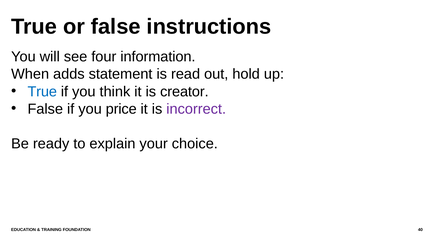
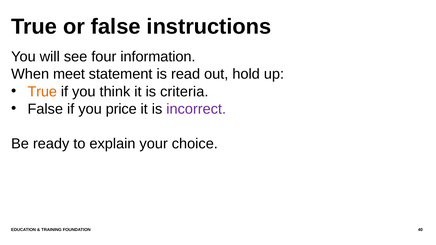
adds: adds -> meet
True at (42, 92) colour: blue -> orange
creator: creator -> criteria
